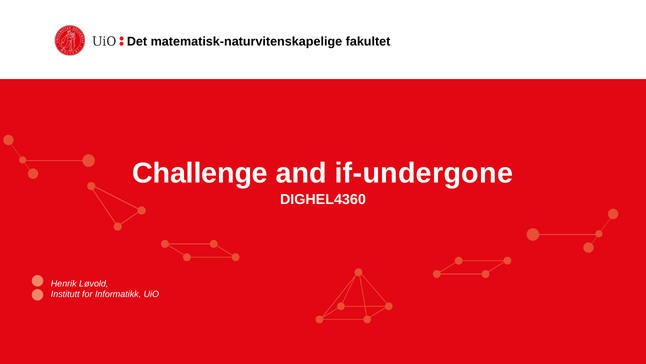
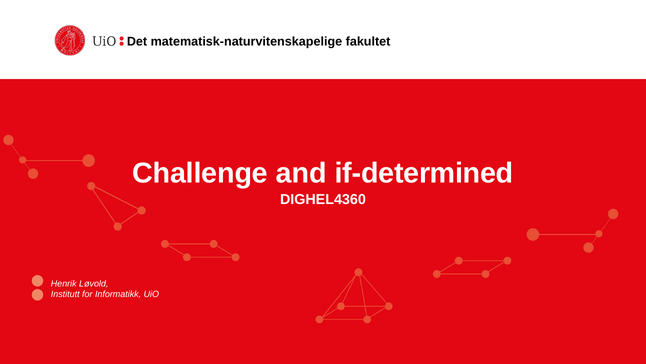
if-undergone: if-undergone -> if-determined
